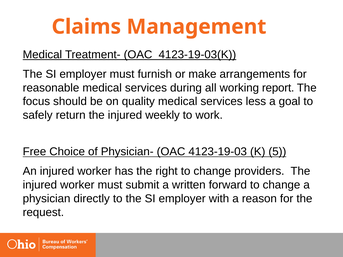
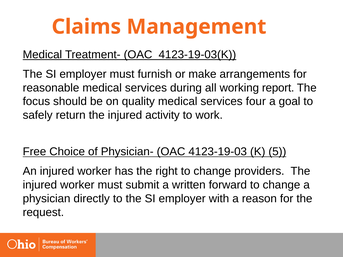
less: less -> four
weekly: weekly -> activity
